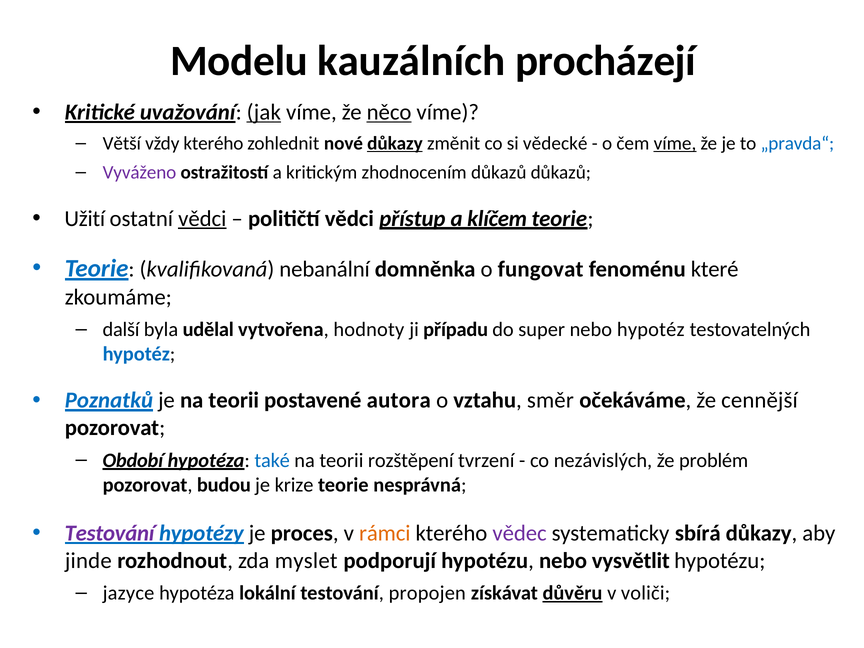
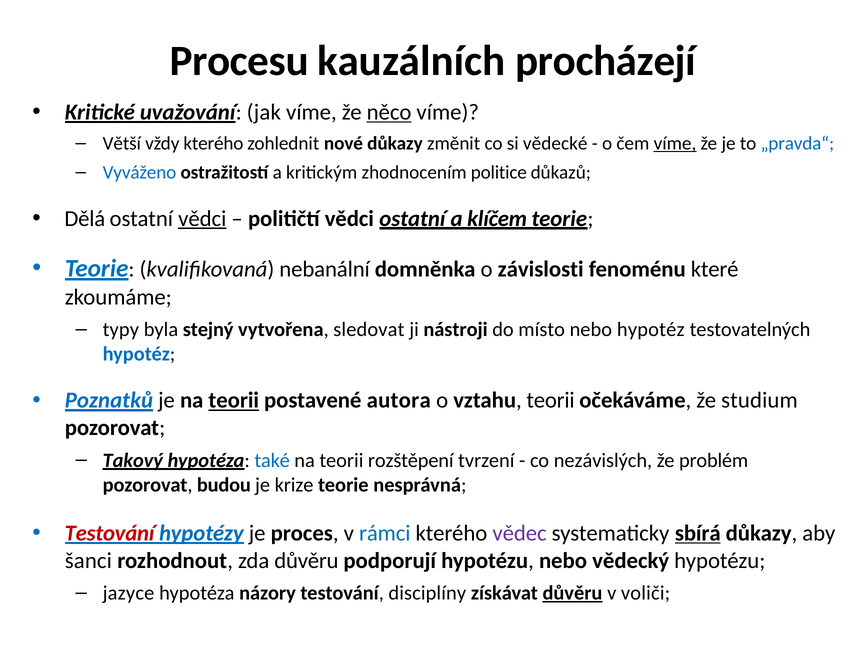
Modelu: Modelu -> Procesu
jak underline: present -> none
důkazy at (395, 143) underline: present -> none
Vyváženo colour: purple -> blue
zhodnocením důkazů: důkazů -> politice
Užití: Užití -> Dělá
vědci přístup: přístup -> ostatní
fungovat: fungovat -> závislosti
další: další -> typy
udělal: udělal -> stejný
hodnoty: hodnoty -> sledovat
případu: případu -> nástroji
super: super -> místo
teorii at (234, 400) underline: none -> present
vztahu směr: směr -> teorii
cennější: cennější -> studium
Období: Období -> Takový
Testování at (110, 533) colour: purple -> red
rámci colour: orange -> blue
sbírá underline: none -> present
jinde: jinde -> šanci
zda myslet: myslet -> důvěru
vysvětlit: vysvětlit -> vědecký
lokální: lokální -> názory
propojen: propojen -> disciplíny
